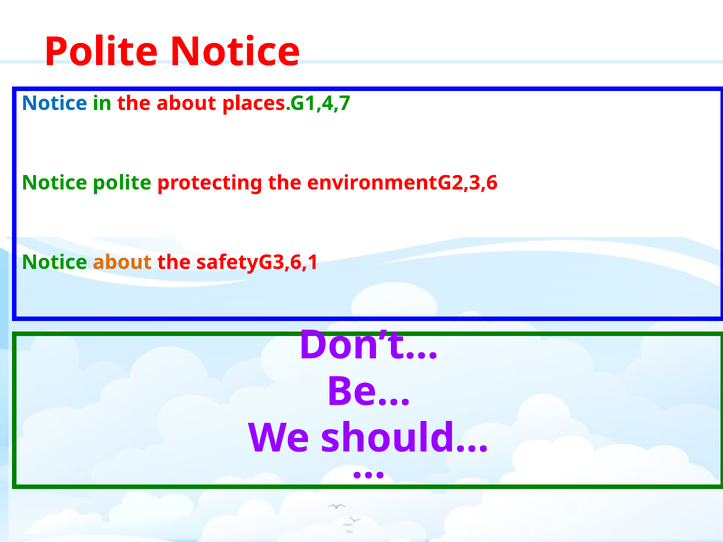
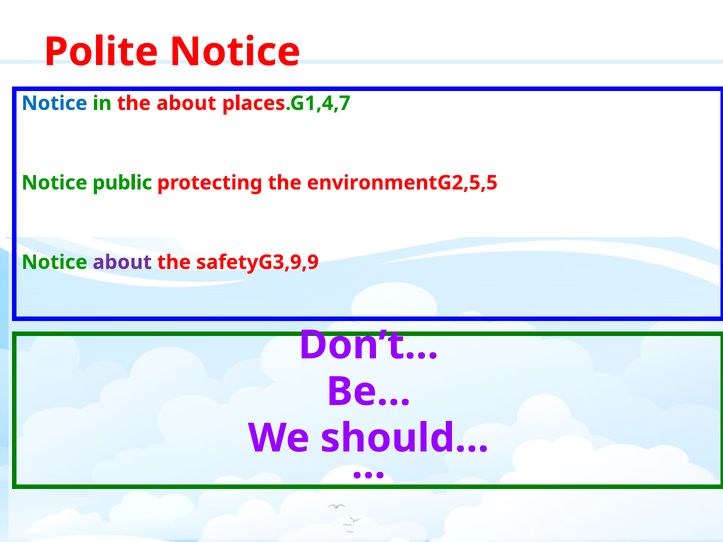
Notice polite: polite -> public
environmentG2,3,6: environmentG2,3,6 -> environmentG2,5,5
about at (122, 262) colour: orange -> purple
safetyG3,6,1: safetyG3,6,1 -> safetyG3,9,9
